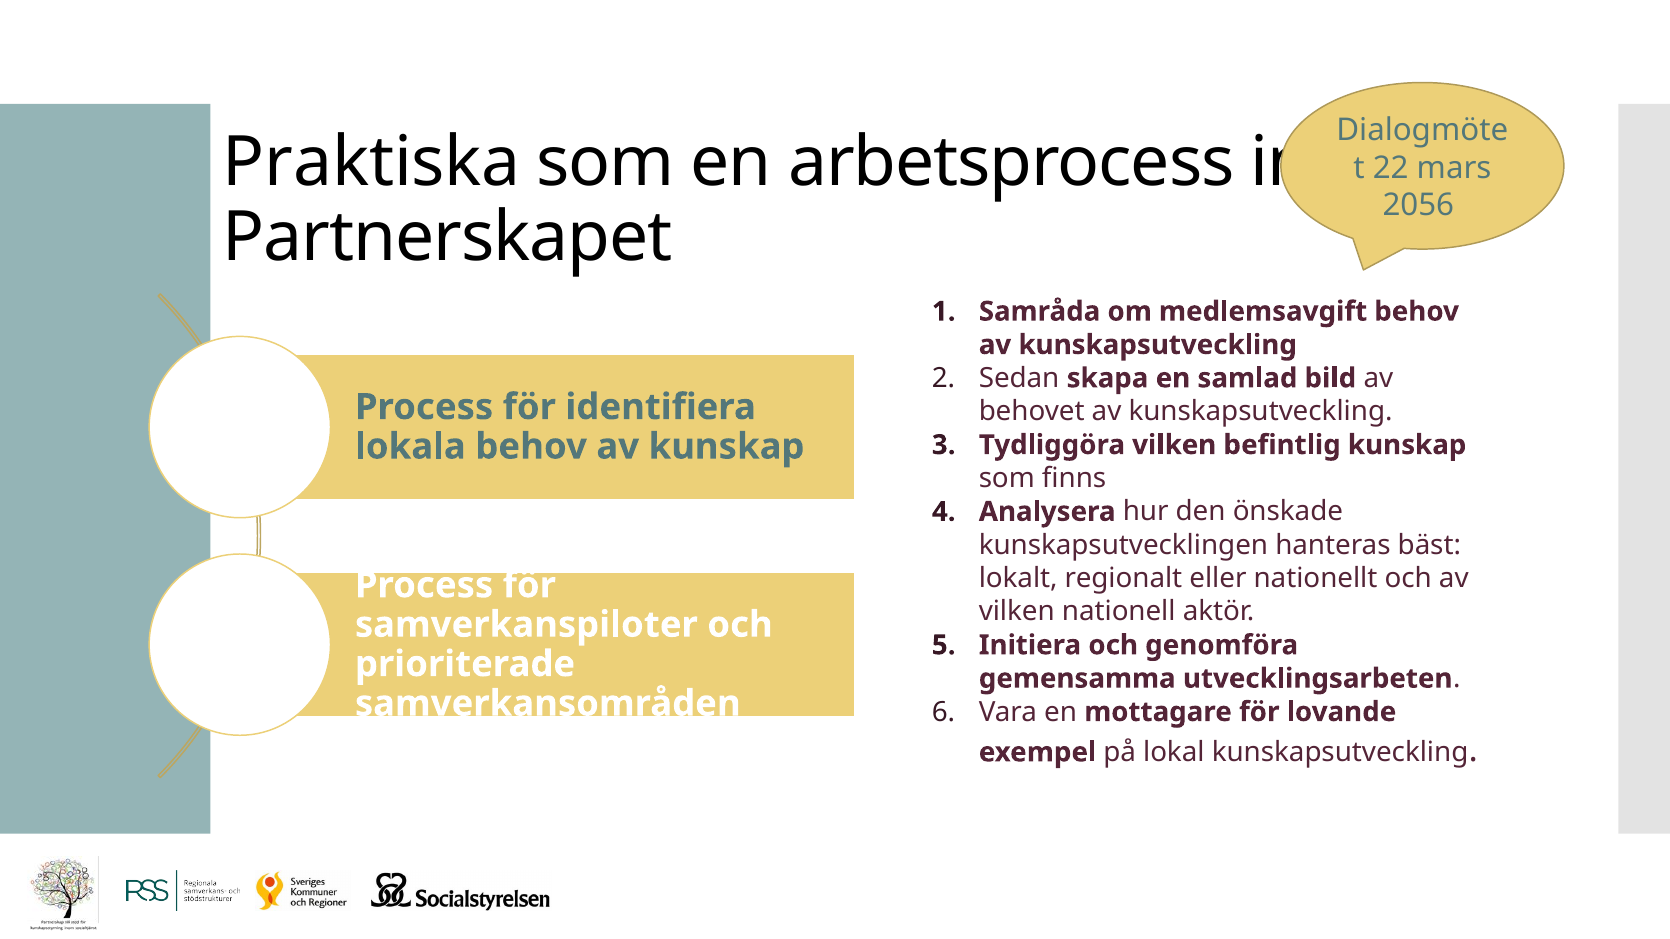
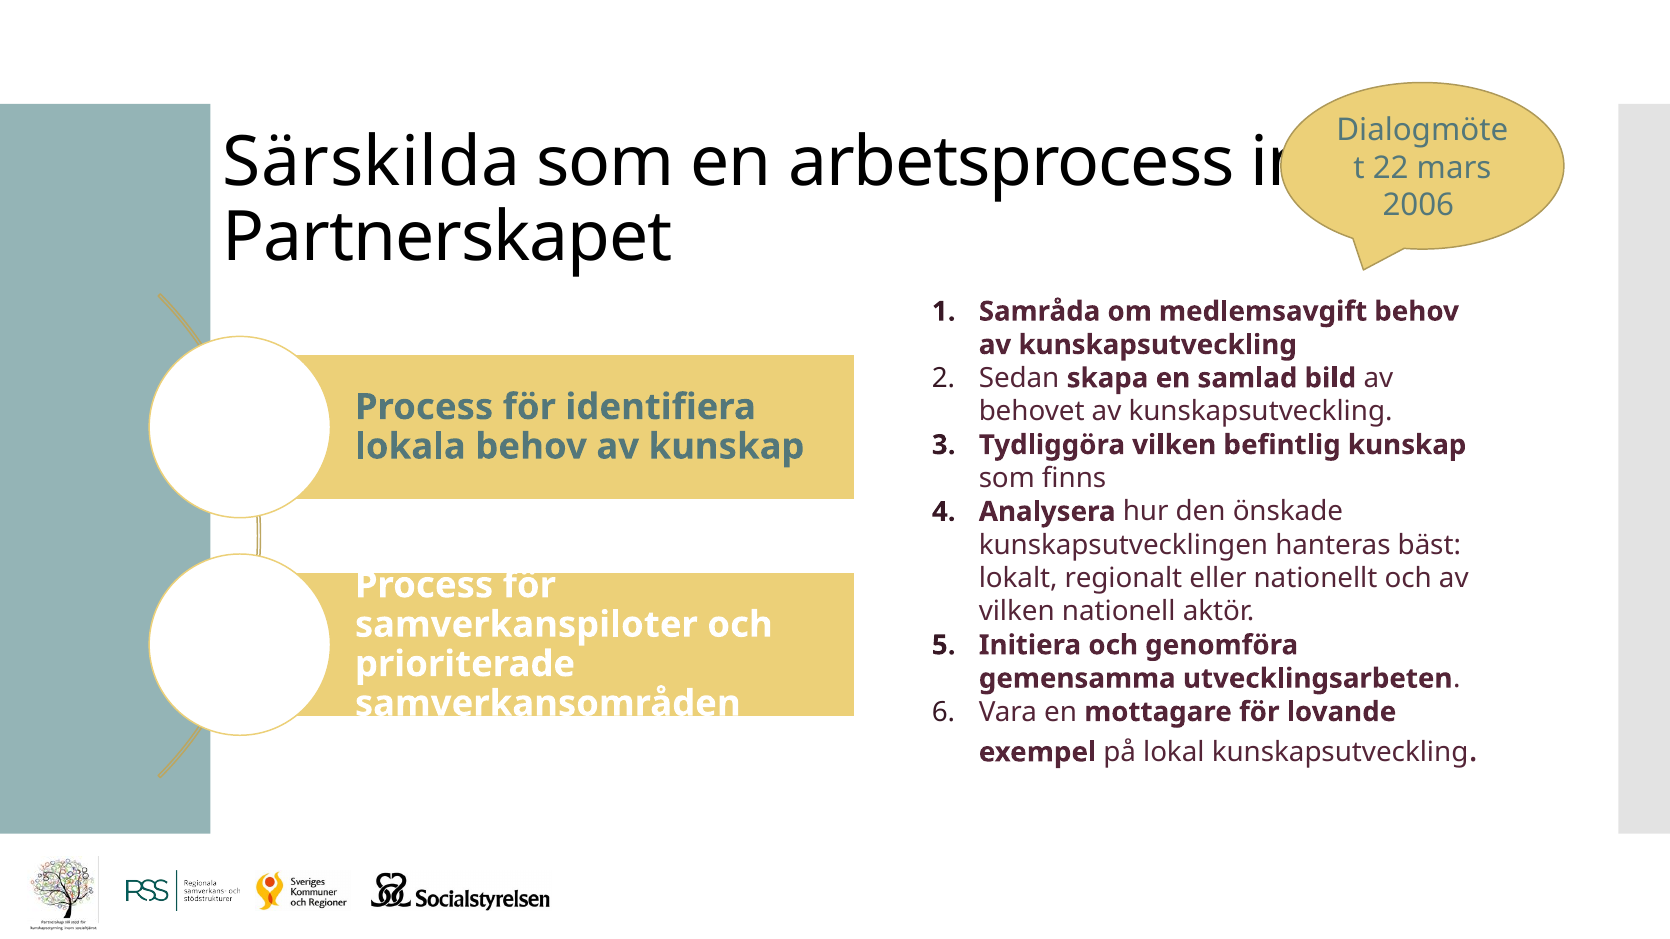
Praktiska: Praktiska -> Särskilda
2056: 2056 -> 2006
